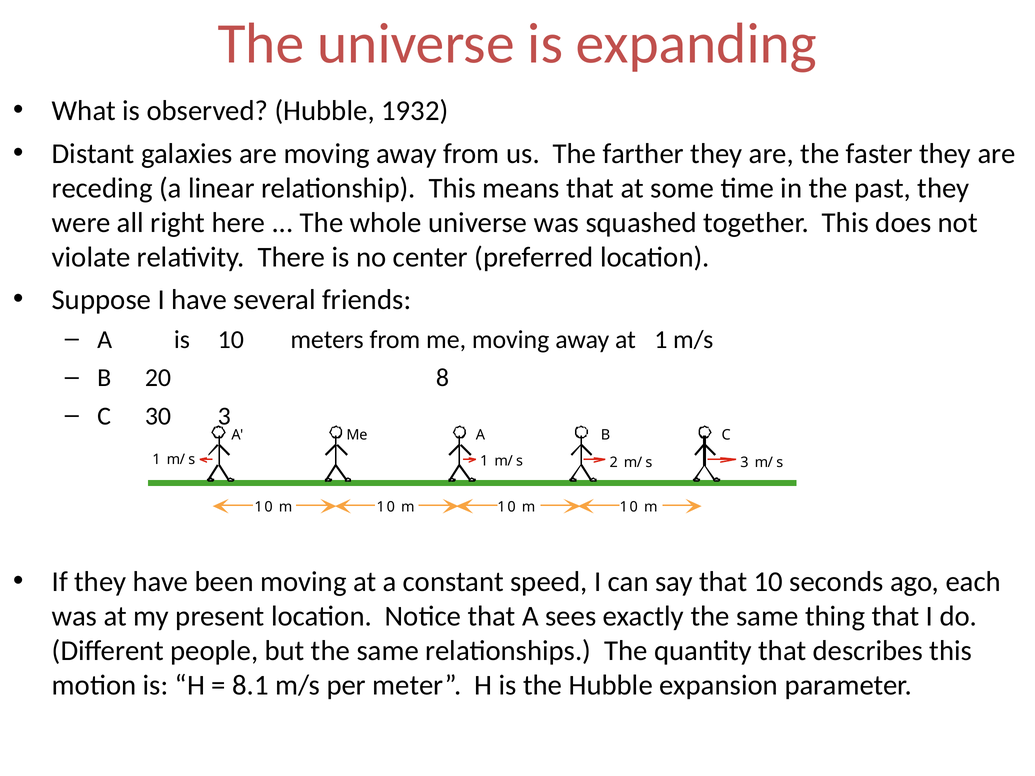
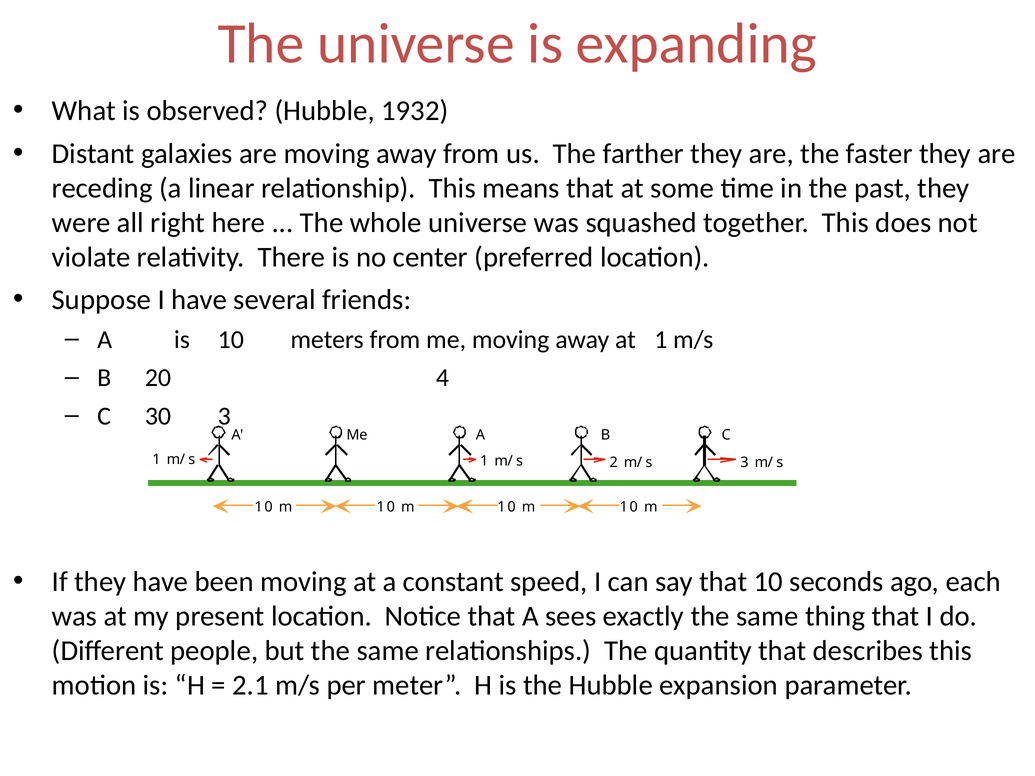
8: 8 -> 4
8.1: 8.1 -> 2.1
